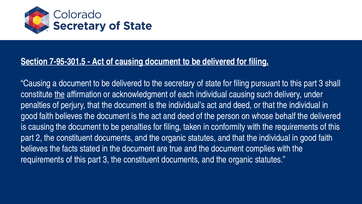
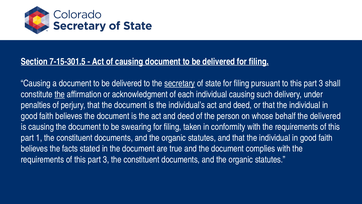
7-95-301.5: 7-95-301.5 -> 7-15-301.5
secretary underline: none -> present
be penalties: penalties -> swearing
2: 2 -> 1
